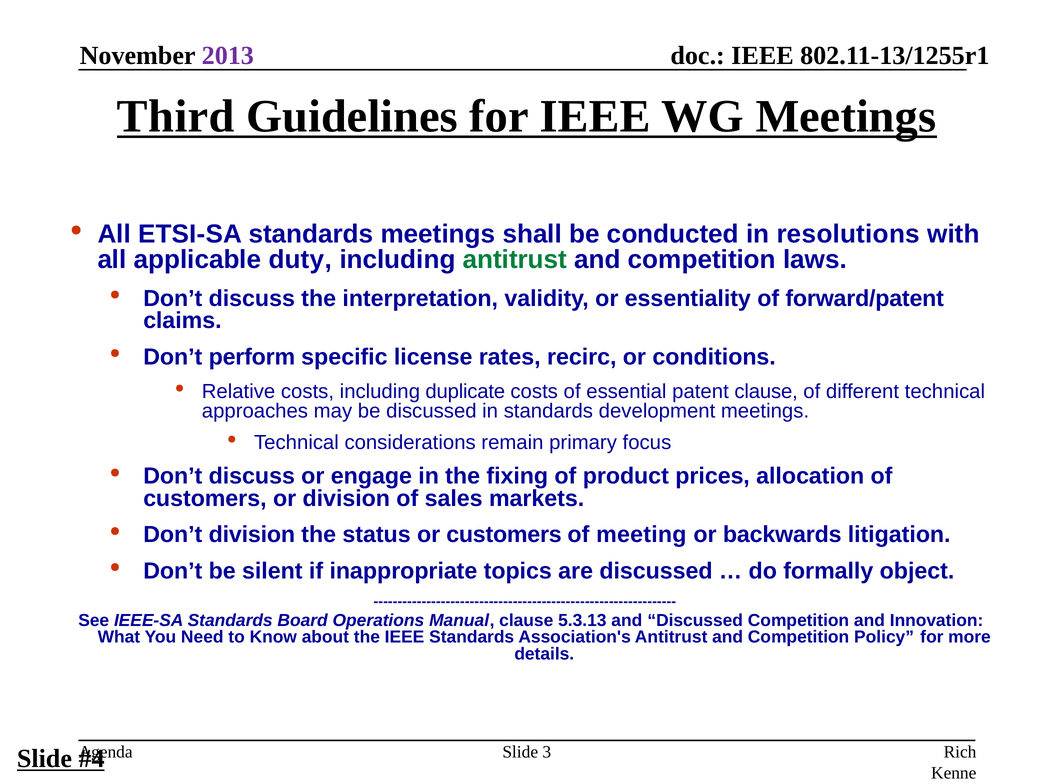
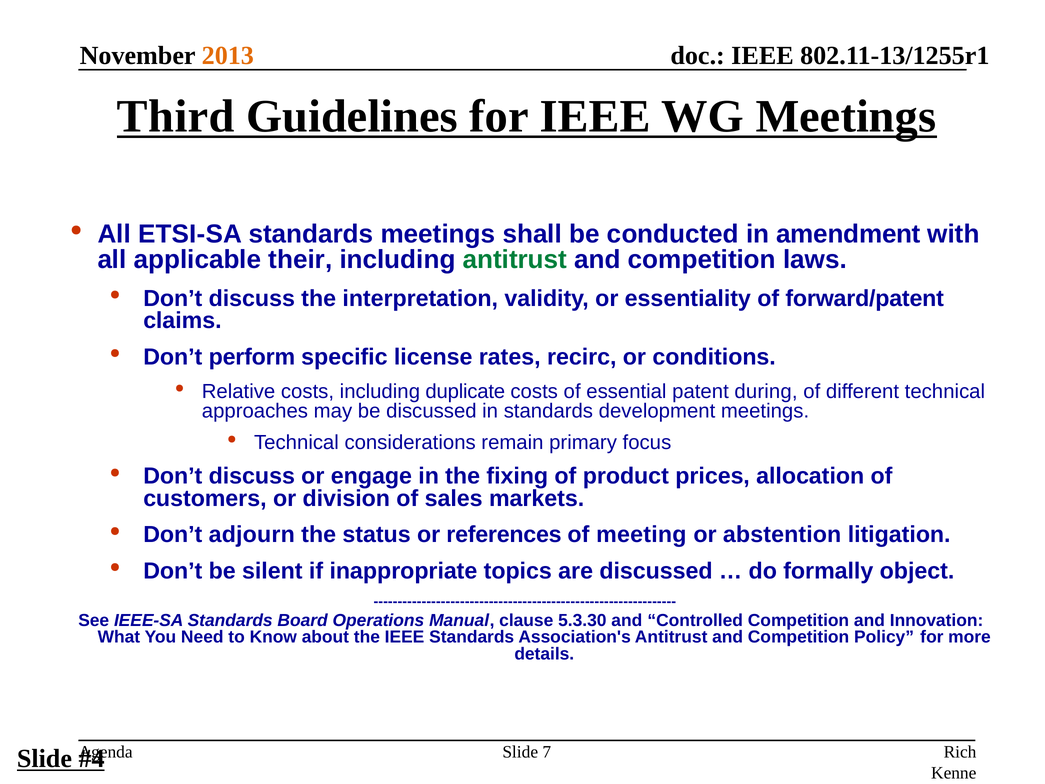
2013 colour: purple -> orange
resolutions: resolutions -> amendment
duty: duty -> their
patent clause: clause -> during
Don’t division: division -> adjourn
or customers: customers -> references
backwards: backwards -> abstention
5.3.13: 5.3.13 -> 5.3.30
and Discussed: Discussed -> Controlled
3: 3 -> 7
